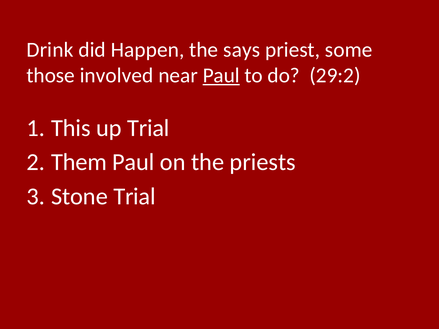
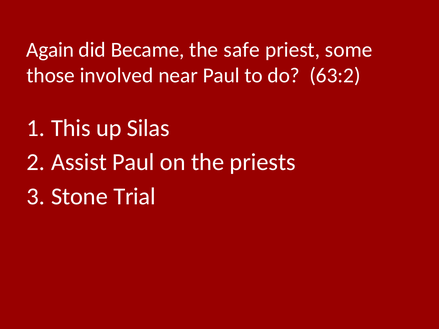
Drink: Drink -> Again
Happen: Happen -> Became
says: says -> safe
Paul at (221, 75) underline: present -> none
29:2: 29:2 -> 63:2
up Trial: Trial -> Silas
Them: Them -> Assist
